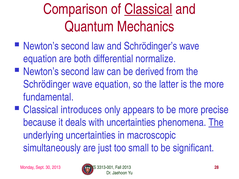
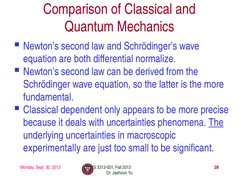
Classical at (148, 9) underline: present -> none
introduces: introduces -> dependent
simultaneously: simultaneously -> experimentally
